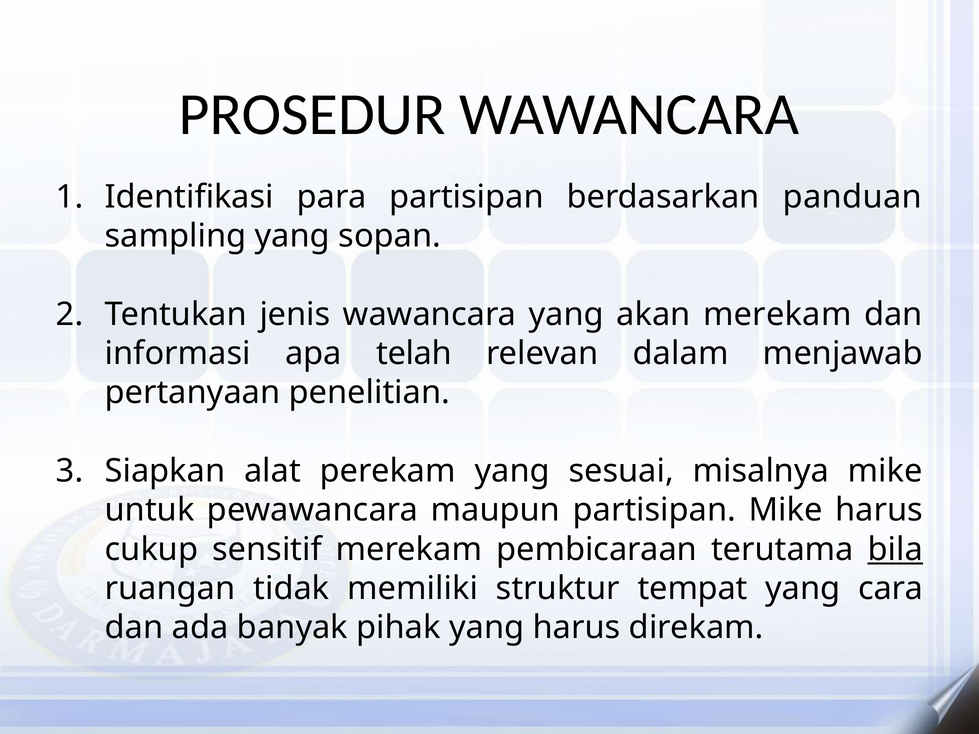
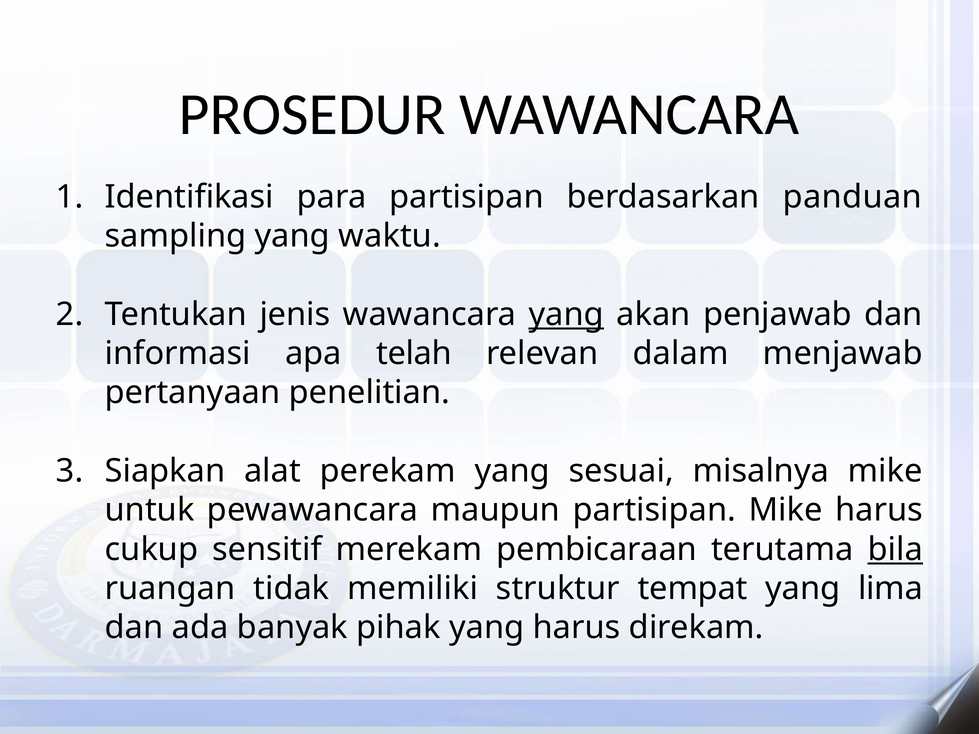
sopan: sopan -> waktu
yang at (566, 314) underline: none -> present
akan merekam: merekam -> penjawab
cara: cara -> lima
